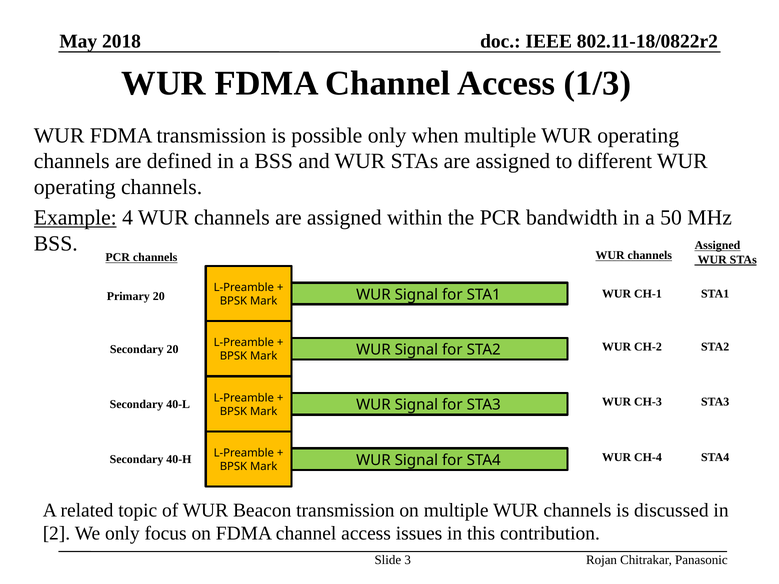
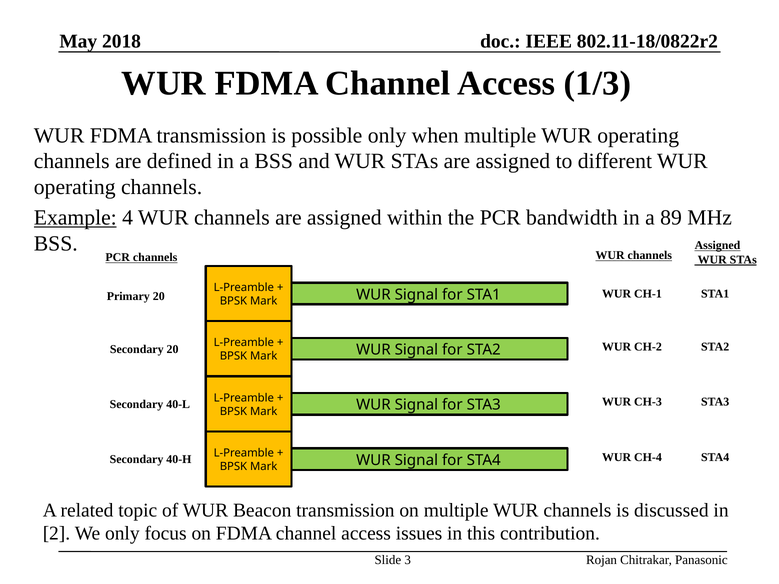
50: 50 -> 89
